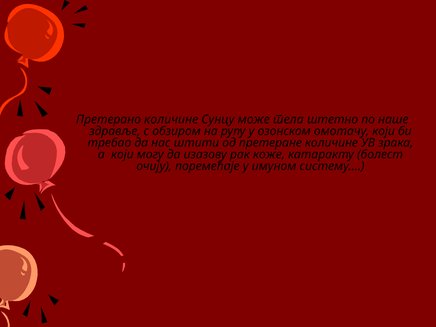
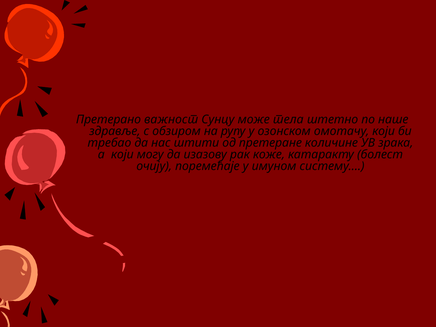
Претерано количине: количине -> важност
